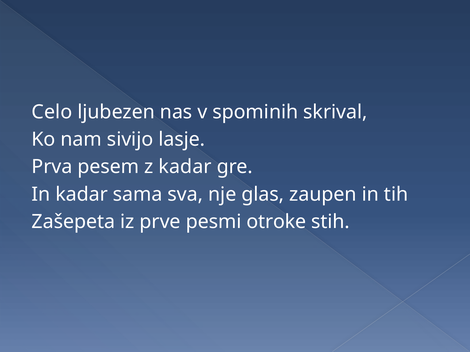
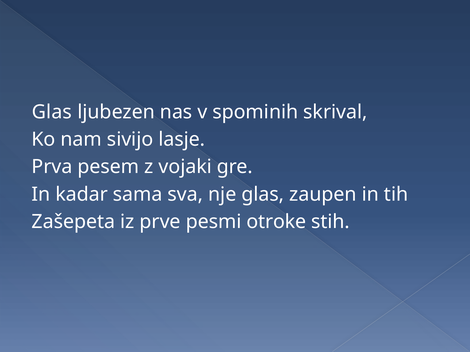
Celo at (52, 112): Celo -> Glas
z kadar: kadar -> vojaki
